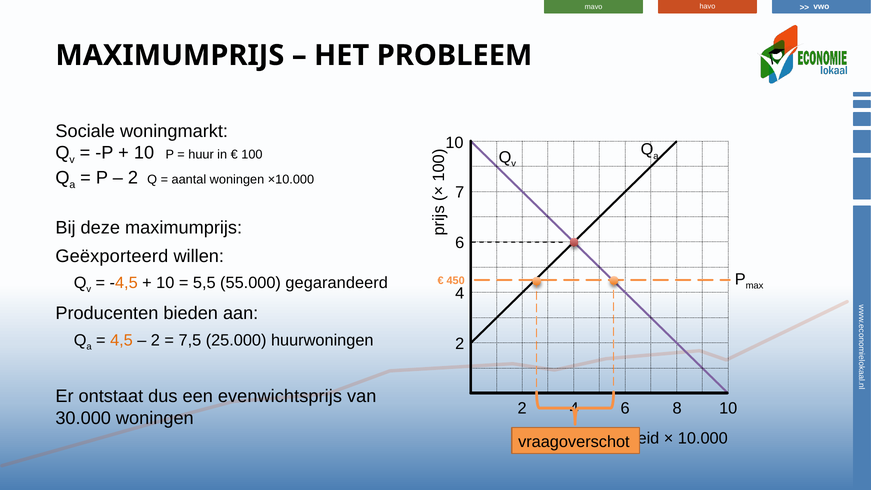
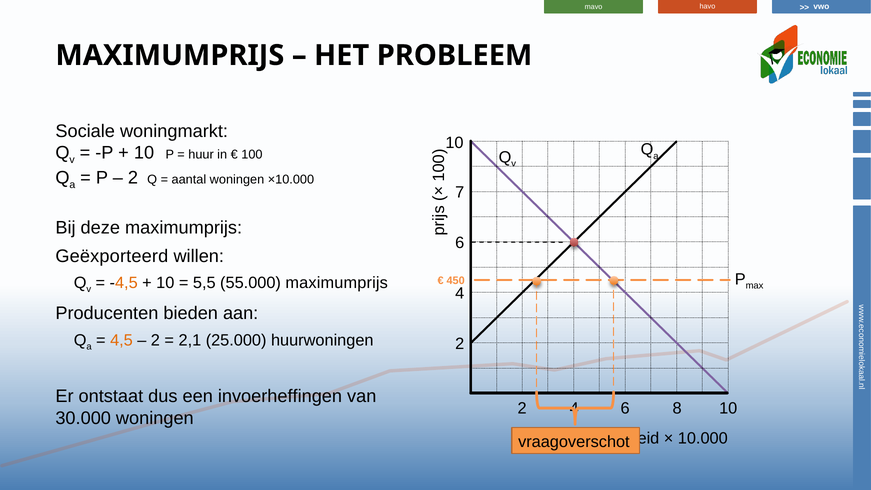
55.000 gegarandeerd: gegarandeerd -> maximumprijs
7,5: 7,5 -> 2,1
evenwichtsprijs: evenwichtsprijs -> invoerheffingen
